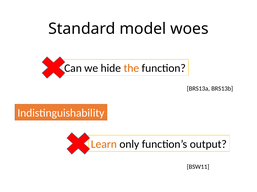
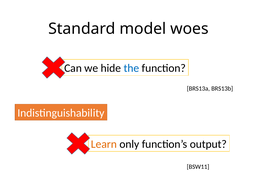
the colour: orange -> blue
